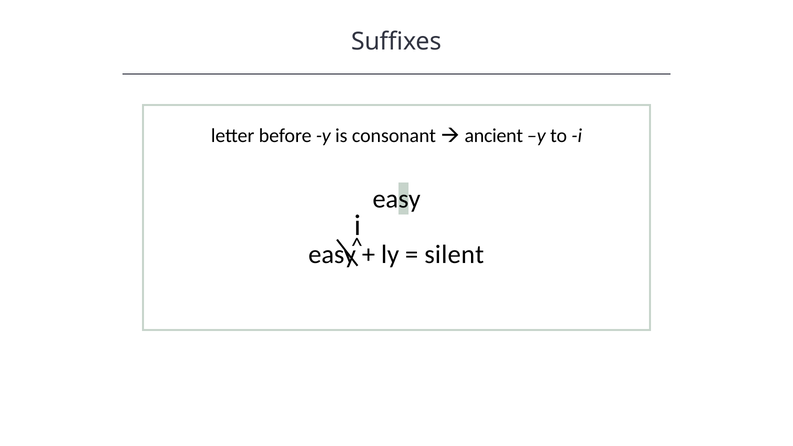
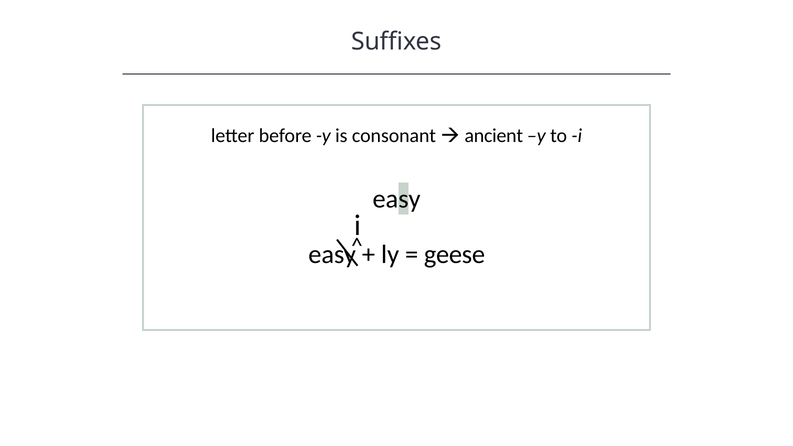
silent: silent -> geese
